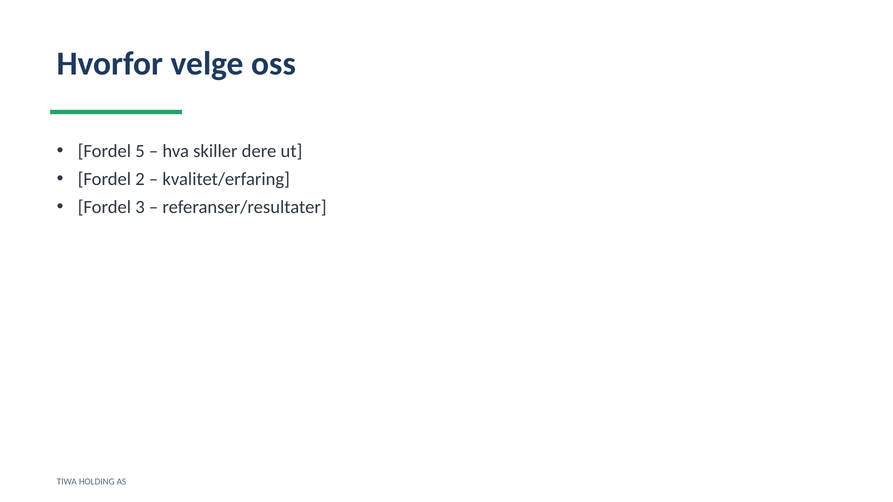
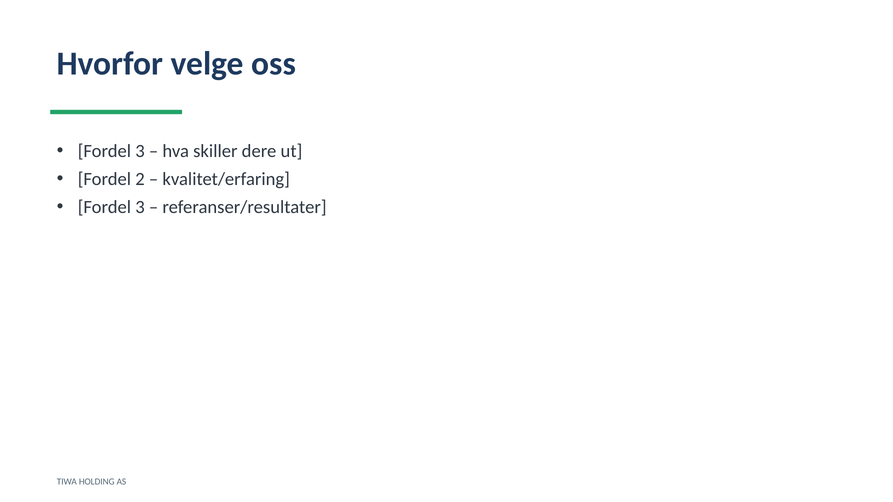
5 at (140, 151): 5 -> 3
